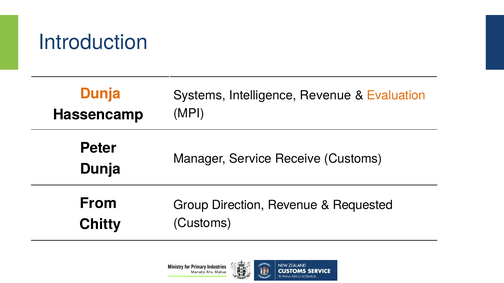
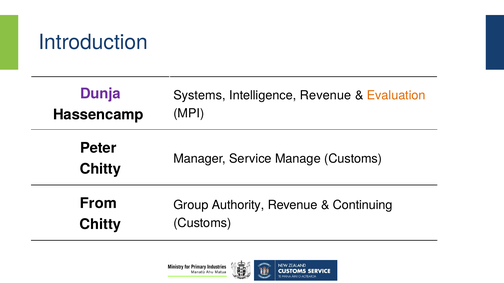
Dunja at (100, 94) colour: orange -> purple
Receive: Receive -> Manage
Dunja at (100, 169): Dunja -> Chitty
Direction: Direction -> Authority
Requested: Requested -> Continuing
